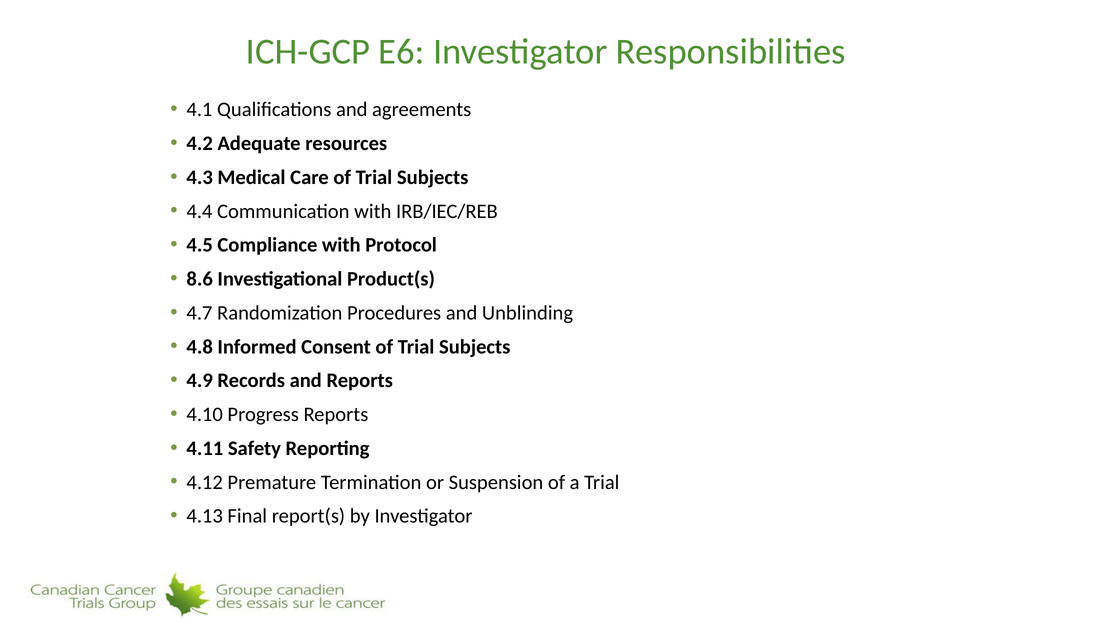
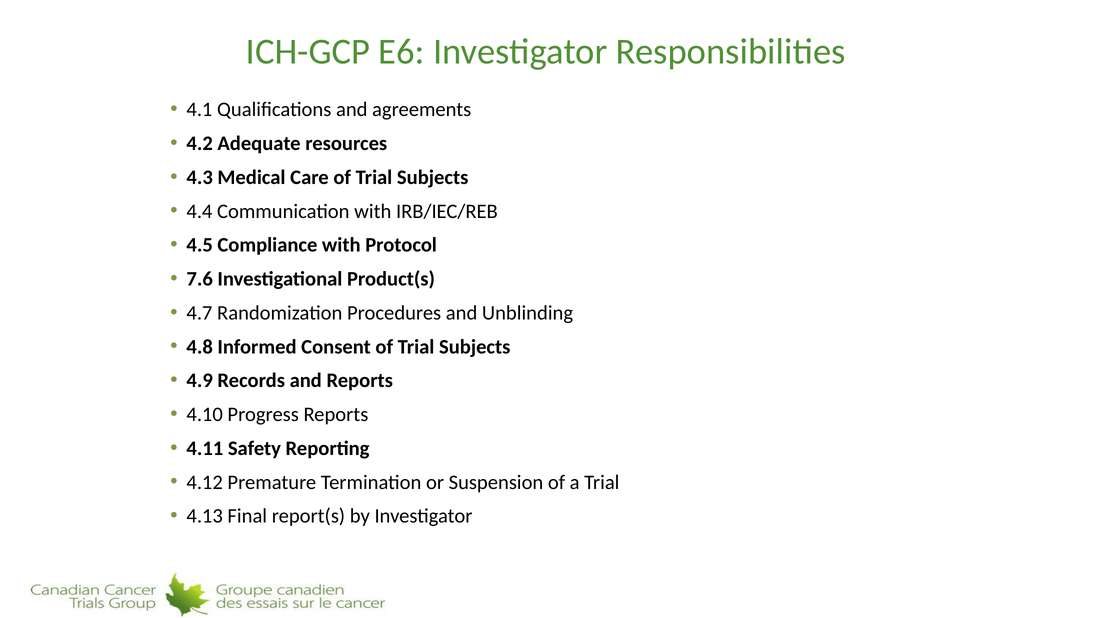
8.6: 8.6 -> 7.6
